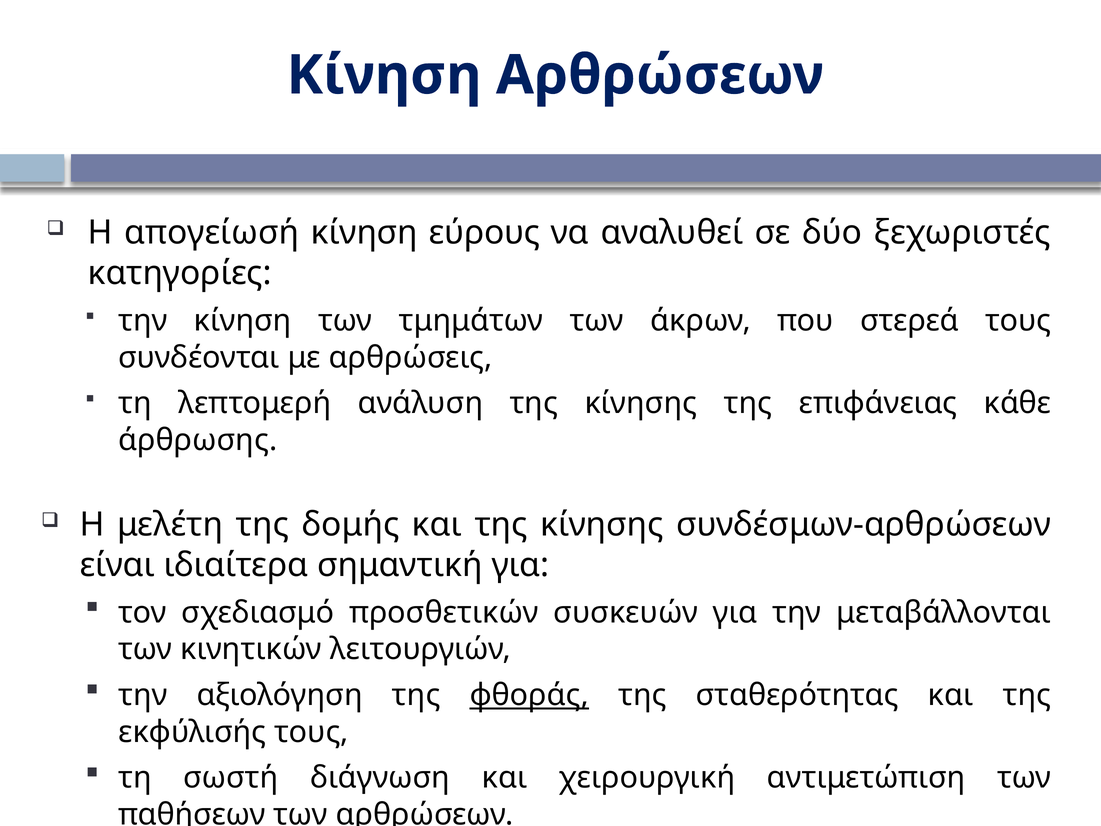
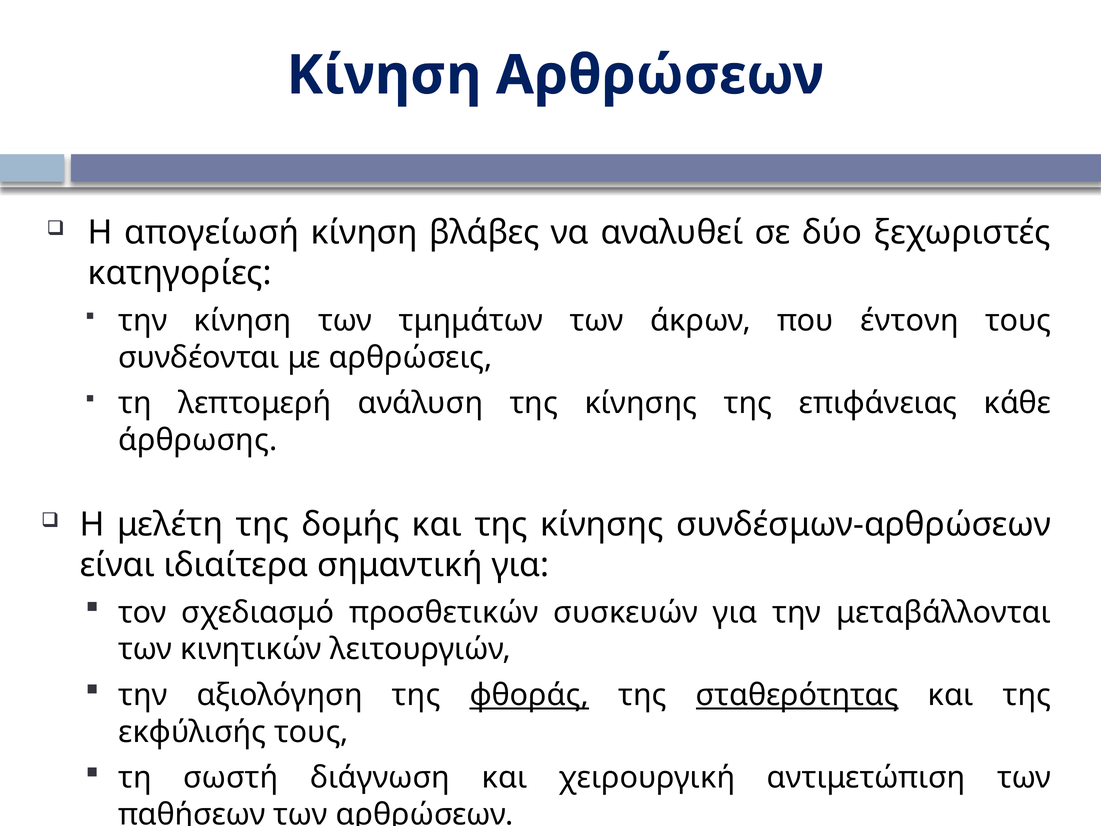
εύρους: εύρους -> βλάβες
στερεά: στερεά -> έντονη
σταθερότητας underline: none -> present
